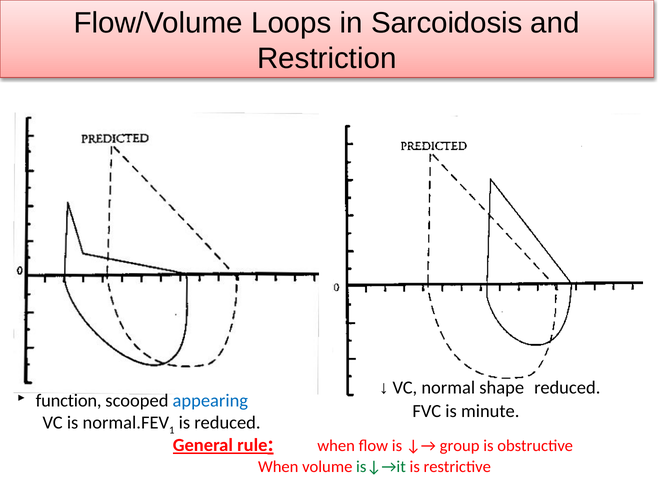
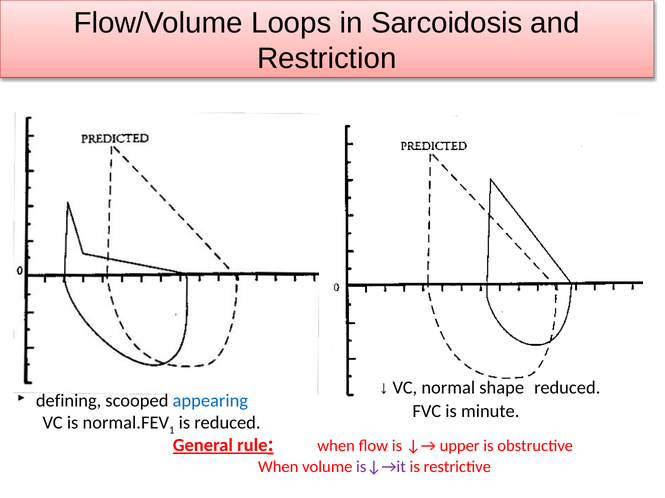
function: function -> defining
group: group -> upper
is↓→it colour: green -> purple
